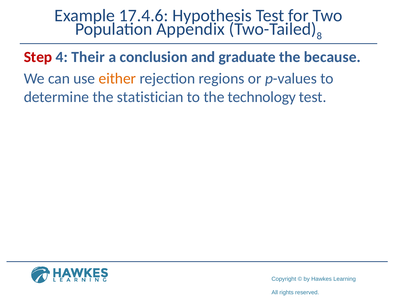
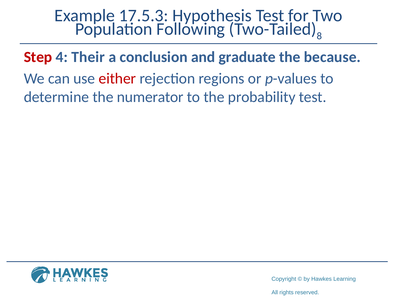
17.4.6: 17.4.6 -> 17.5.3
Appendix: Appendix -> Following
either colour: orange -> red
statistician: statistician -> numerator
technology: technology -> probability
